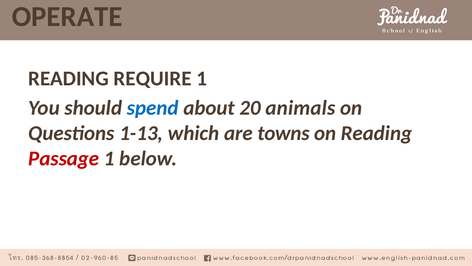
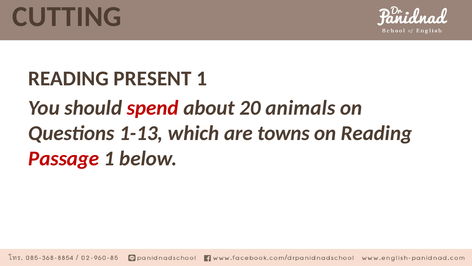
OPERATE: OPERATE -> CUTTING
REQUIRE: REQUIRE -> PRESENT
spend colour: blue -> red
